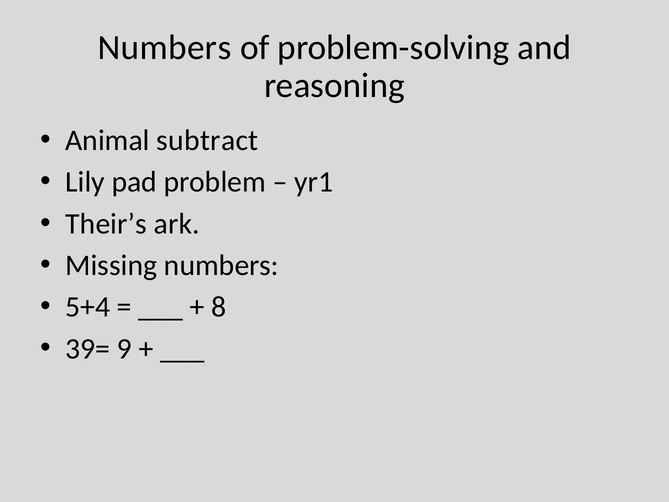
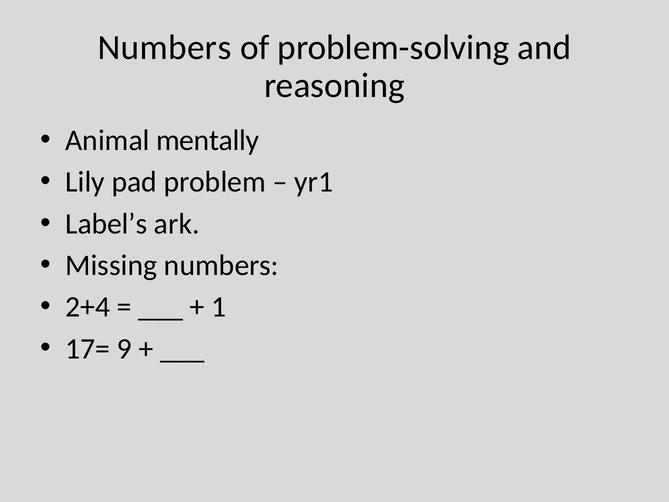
subtract: subtract -> mentally
Their’s: Their’s -> Label’s
5+4: 5+4 -> 2+4
8: 8 -> 1
39=: 39= -> 17=
